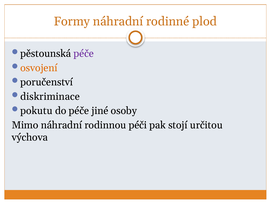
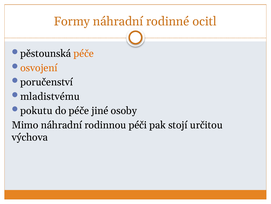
plod: plod -> ocitl
péče at (84, 53) colour: purple -> orange
diskriminace: diskriminace -> mladistvému
